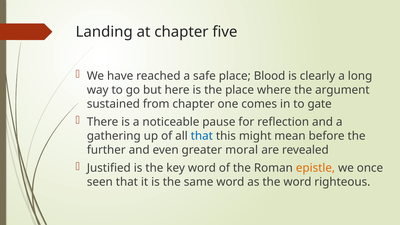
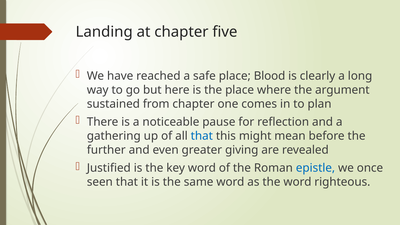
gate: gate -> plan
moral: moral -> giving
epistle colour: orange -> blue
